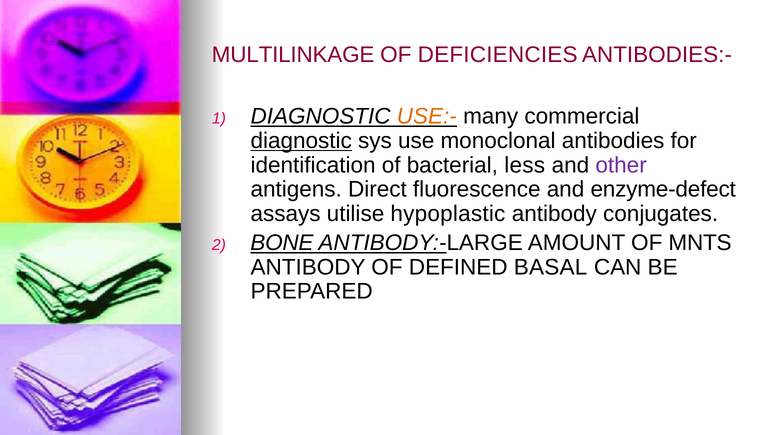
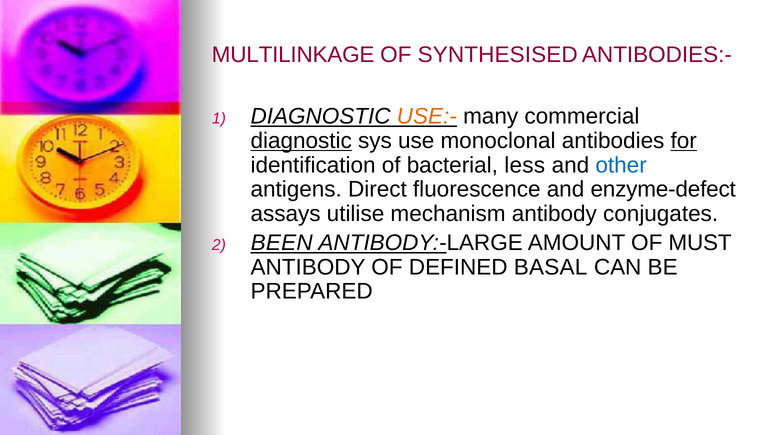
DEFICIENCIES: DEFICIENCIES -> SYNTHESISED
for underline: none -> present
other colour: purple -> blue
hypoplastic: hypoplastic -> mechanism
BONE: BONE -> BEEN
MNTS: MNTS -> MUST
